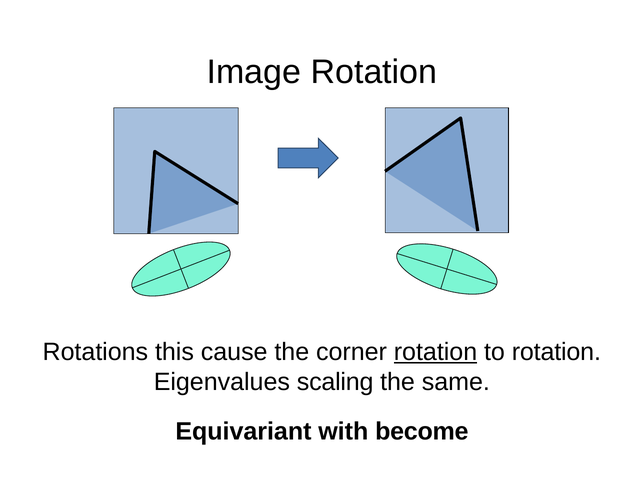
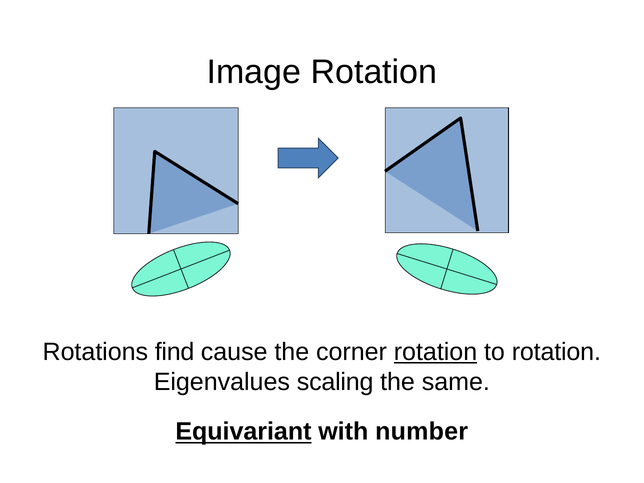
this: this -> find
Equivariant underline: none -> present
become: become -> number
